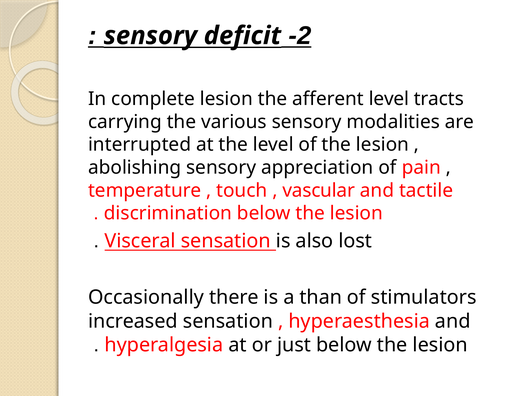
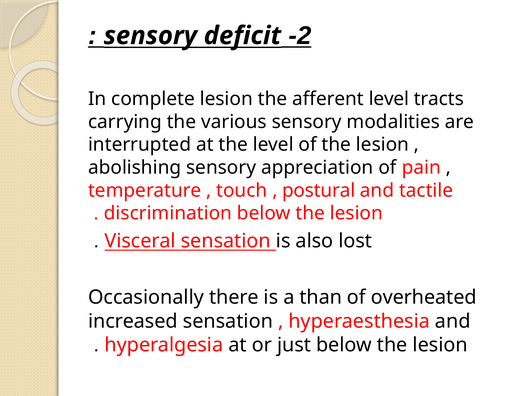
vascular: vascular -> postural
stimulators: stimulators -> overheated
